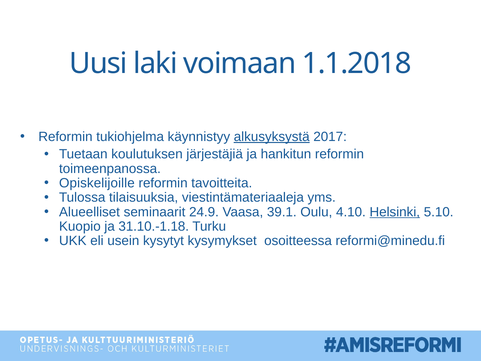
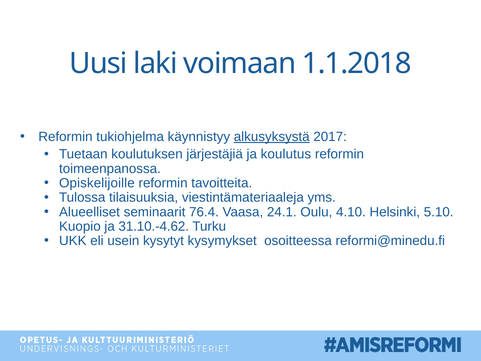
hankitun: hankitun -> koulutus
24.9: 24.9 -> 76.4
39.1: 39.1 -> 24.1
Helsinki underline: present -> none
31.10.-1.18: 31.10.-1.18 -> 31.10.-4.62
